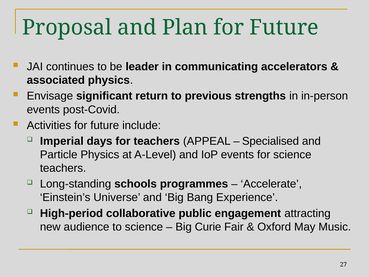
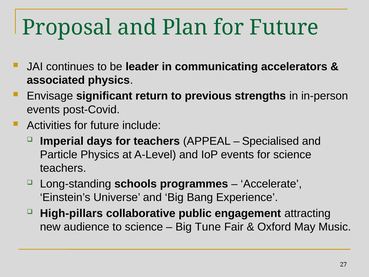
High-period: High-period -> High-pillars
Curie: Curie -> Tune
